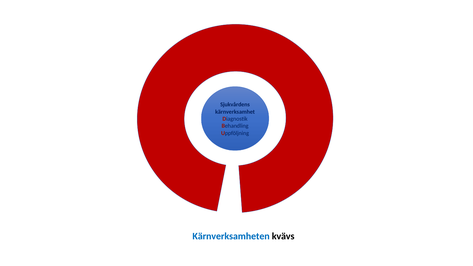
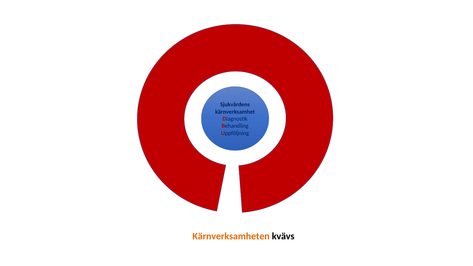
Kärnverksamheten colour: blue -> orange
